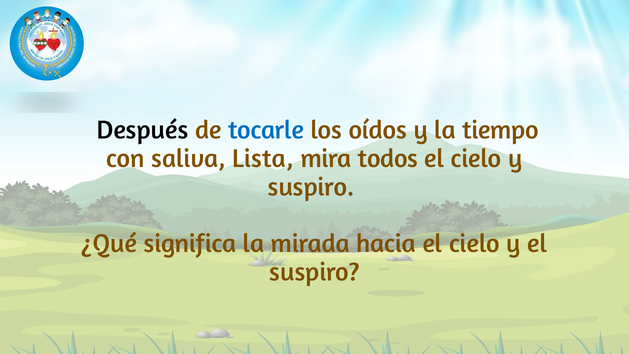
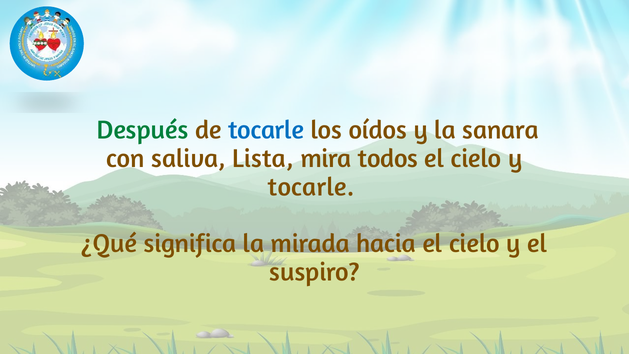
Después colour: black -> green
tiempo: tiempo -> sanara
suspiro at (311, 187): suspiro -> tocarle
